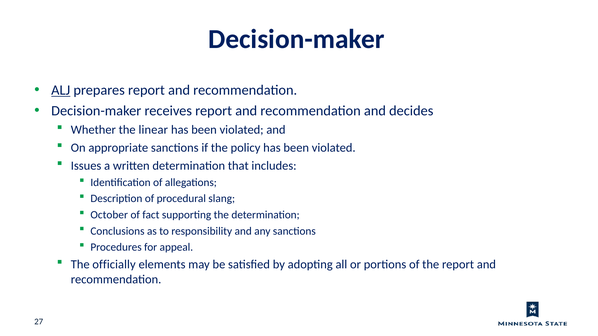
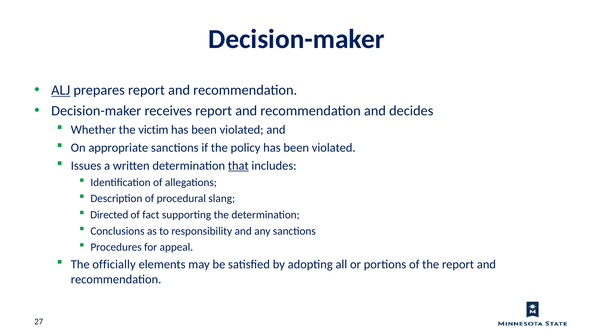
linear: linear -> victim
that underline: none -> present
October: October -> Directed
